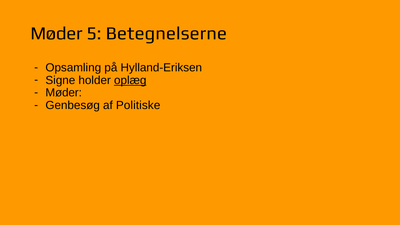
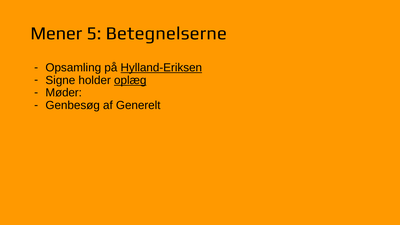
Møder at (56, 34): Møder -> Mener
Hylland-Eriksen underline: none -> present
Politiske: Politiske -> Generelt
